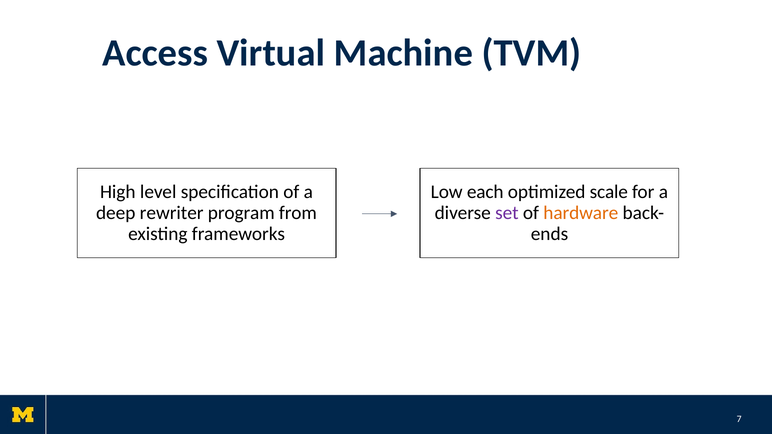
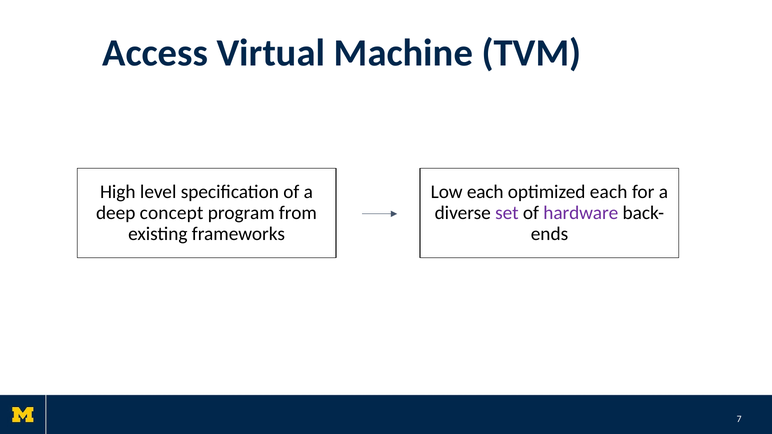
optimized scale: scale -> each
rewriter: rewriter -> concept
hardware colour: orange -> purple
